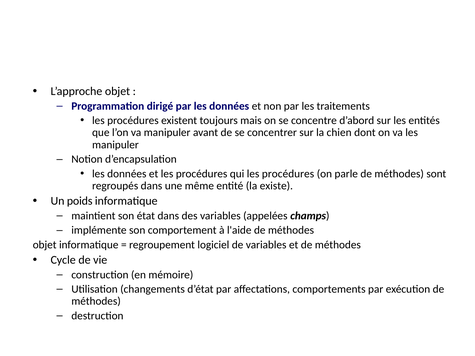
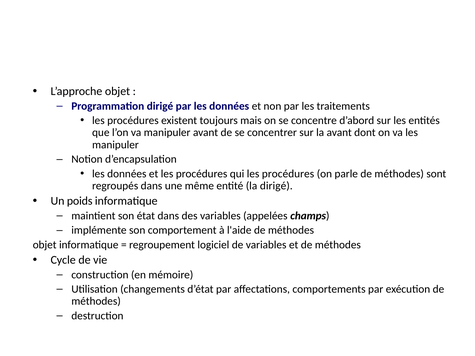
la chien: chien -> avant
la existe: existe -> dirigé
